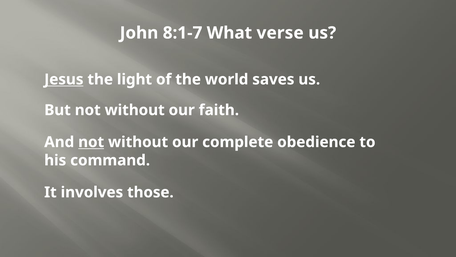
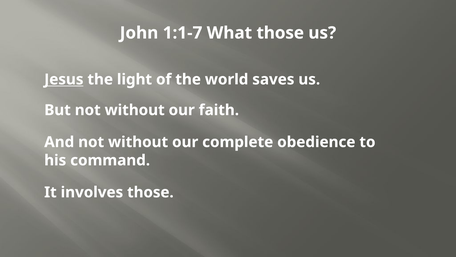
8:1-7: 8:1-7 -> 1:1-7
What verse: verse -> those
not at (91, 142) underline: present -> none
